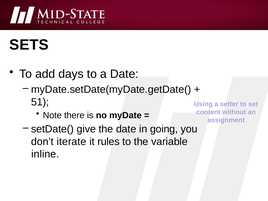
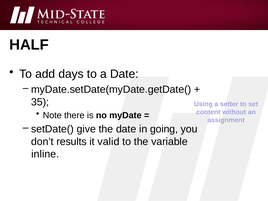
SETS: SETS -> HALF
51: 51 -> 35
iterate: iterate -> results
rules: rules -> valid
